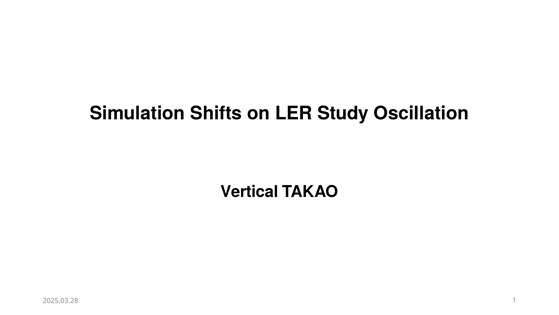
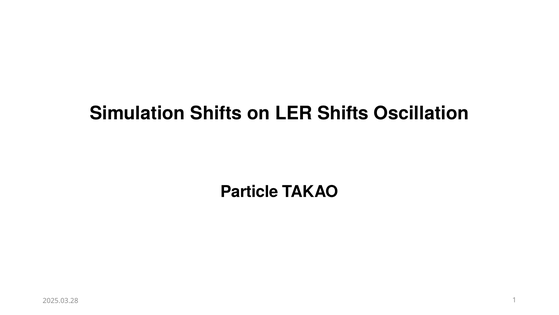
LER Study: Study -> Shifts
Vertical: Vertical -> Particle
